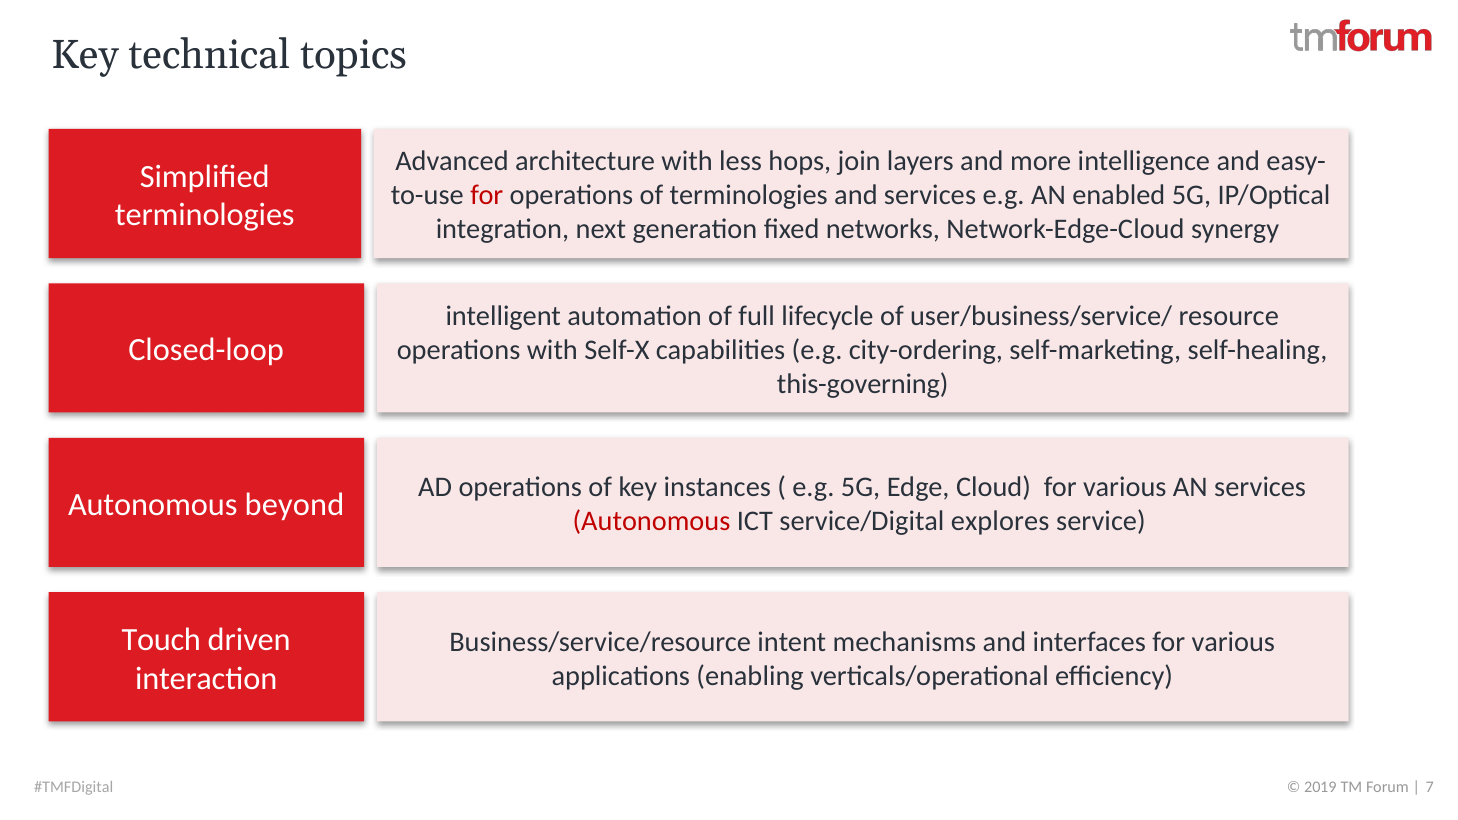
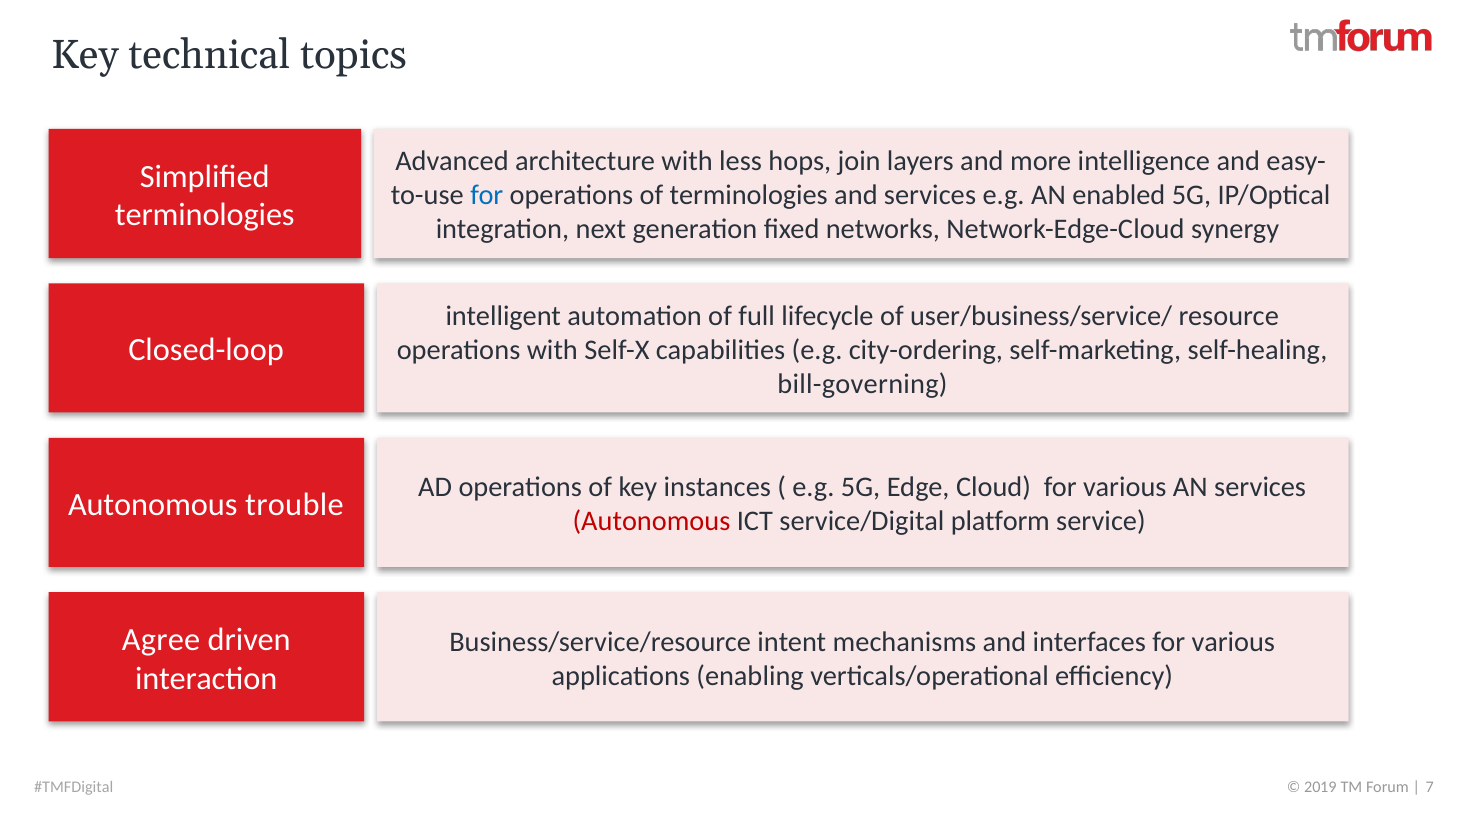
for at (487, 196) colour: red -> blue
this-governing: this-governing -> bill-governing
beyond: beyond -> trouble
explores: explores -> platform
Touch: Touch -> Agree
